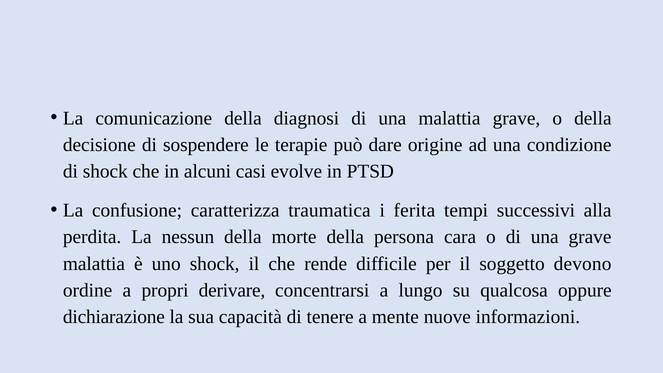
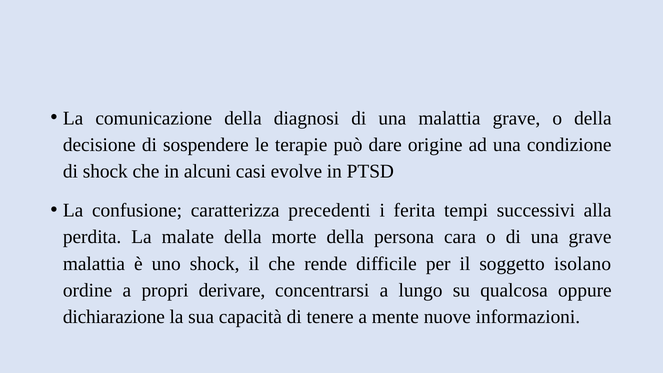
traumatica: traumatica -> precedenti
nessun: nessun -> malate
devono: devono -> isolano
